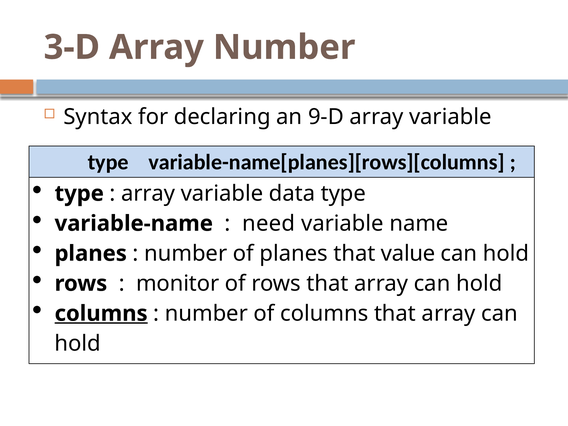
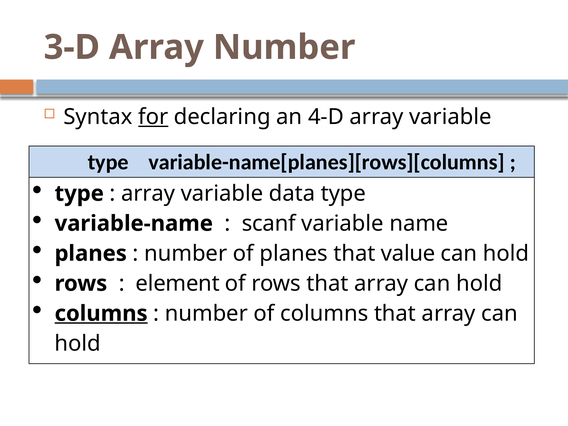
for underline: none -> present
9-D: 9-D -> 4-D
need: need -> scanf
monitor: monitor -> element
